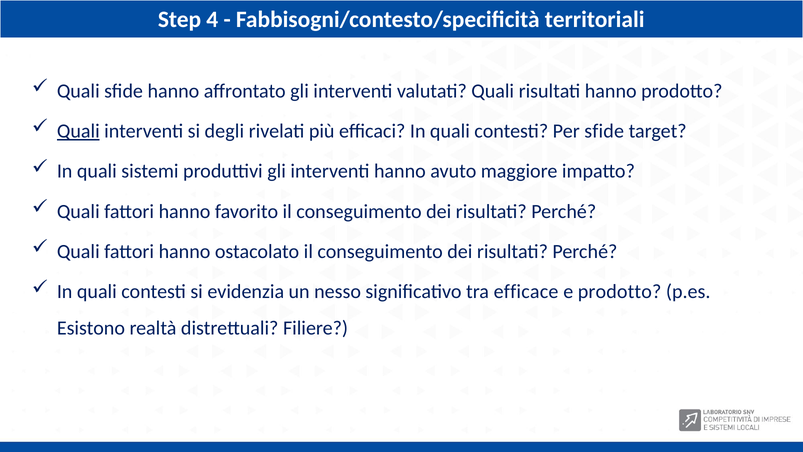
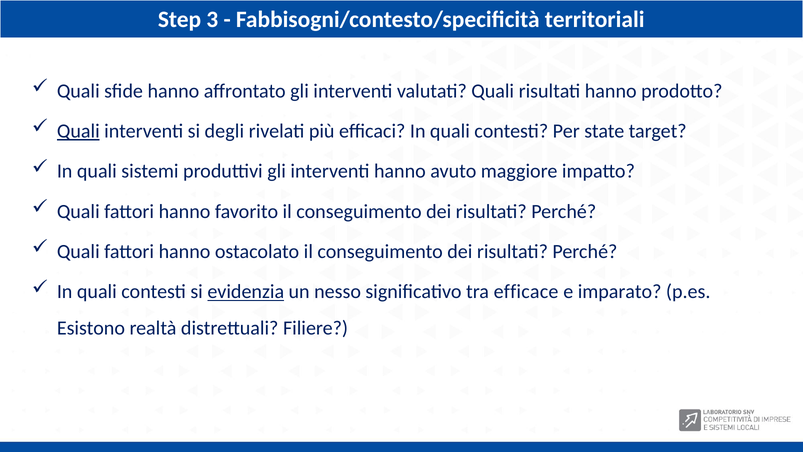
4: 4 -> 3
Per sfide: sfide -> state
evidenzia underline: none -> present
e prodotto: prodotto -> imparato
